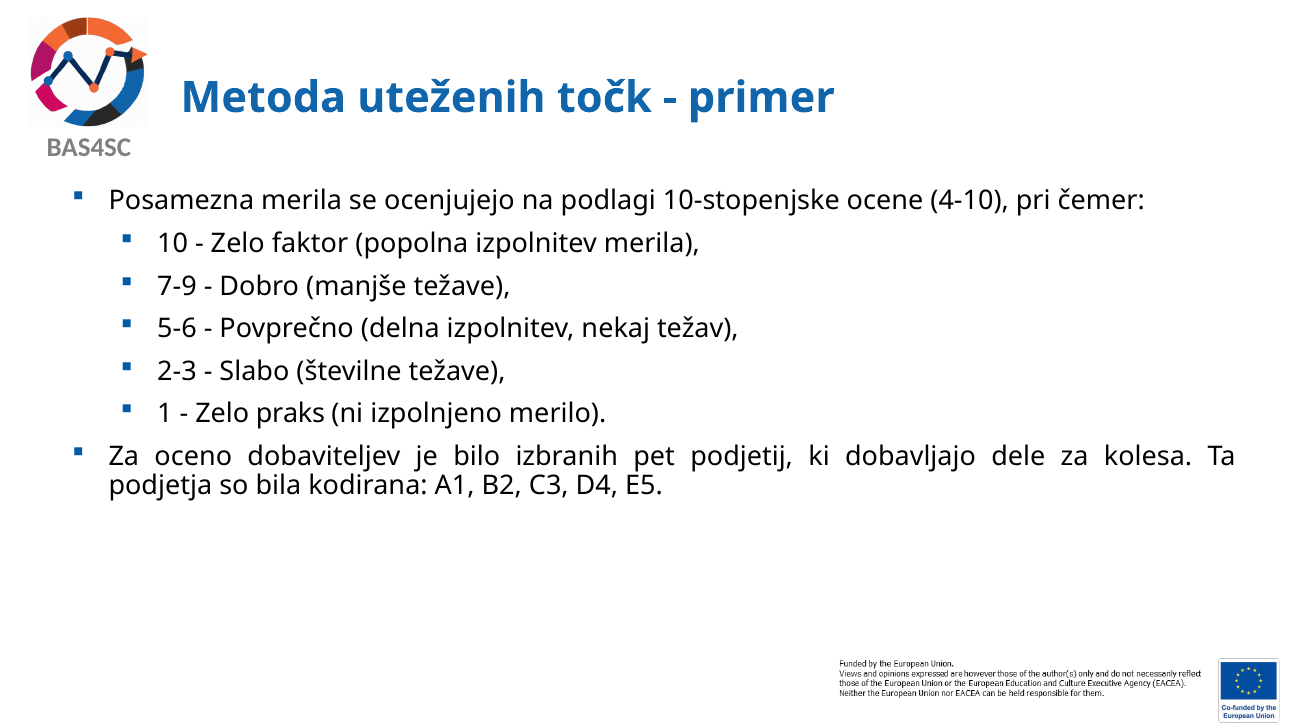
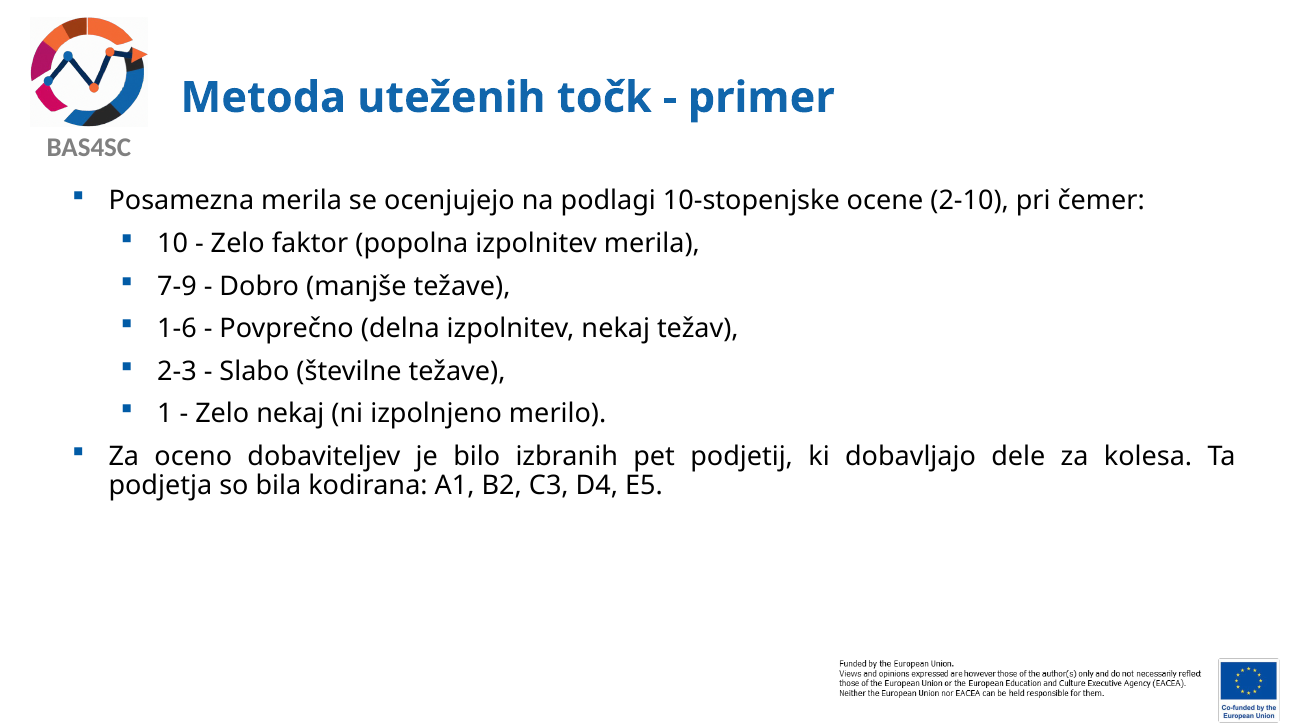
4-10: 4-10 -> 2-10
5-6: 5-6 -> 1-6
Zelo praks: praks -> nekaj
